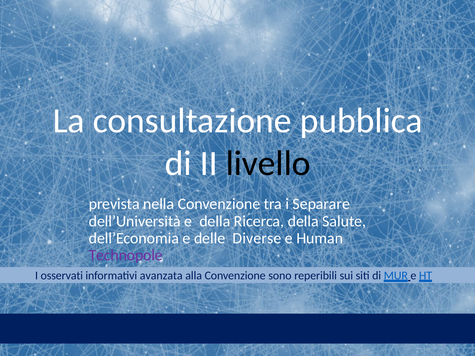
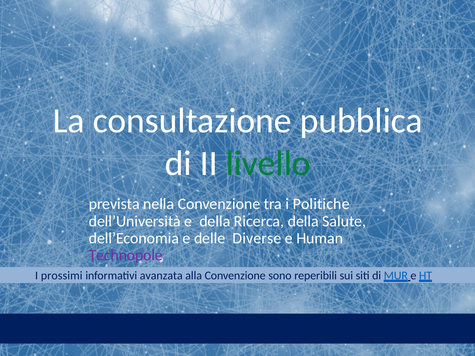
livello colour: black -> green
Separare: Separare -> Politiche
osservati: osservati -> prossimi
